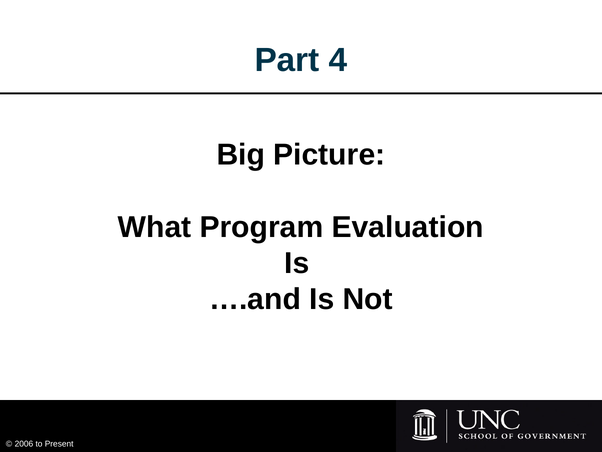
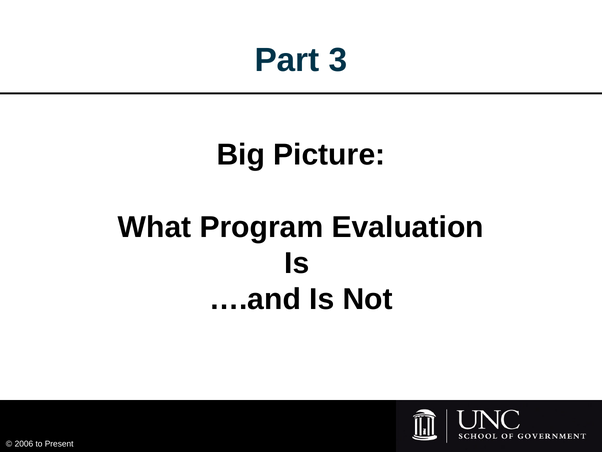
4: 4 -> 3
